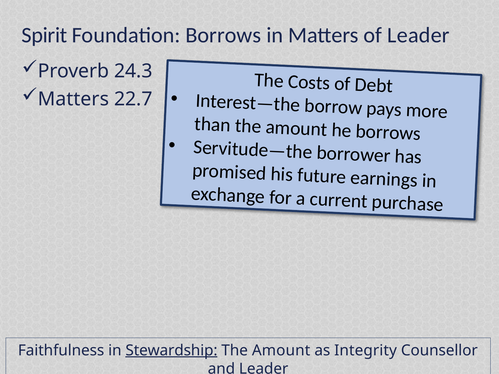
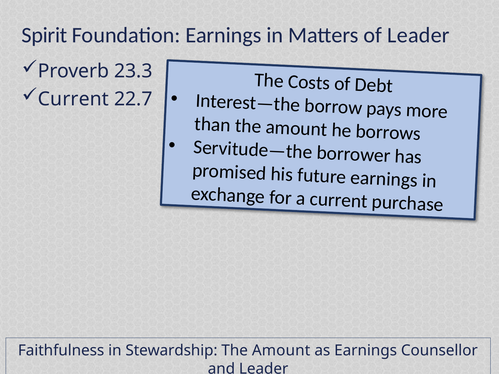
Foundation Borrows: Borrows -> Earnings
24.3: 24.3 -> 23.3
Matters at (73, 99): Matters -> Current
Stewardship underline: present -> none
as Integrity: Integrity -> Earnings
